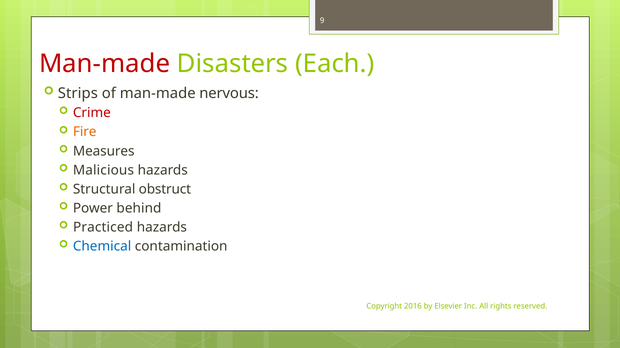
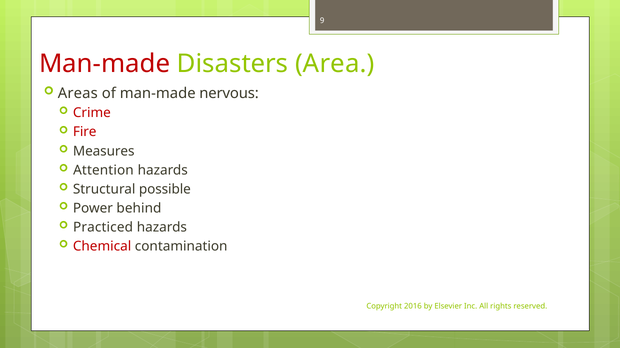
Each: Each -> Area
Strips: Strips -> Areas
Fire colour: orange -> red
Malicious: Malicious -> Attention
obstruct: obstruct -> possible
Chemical colour: blue -> red
